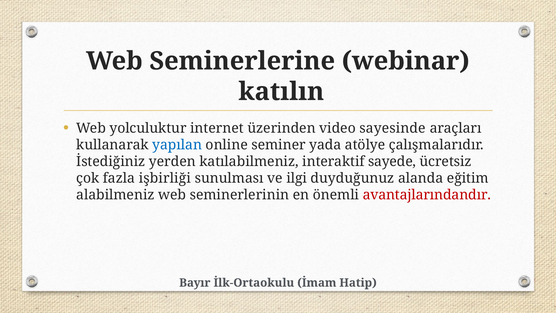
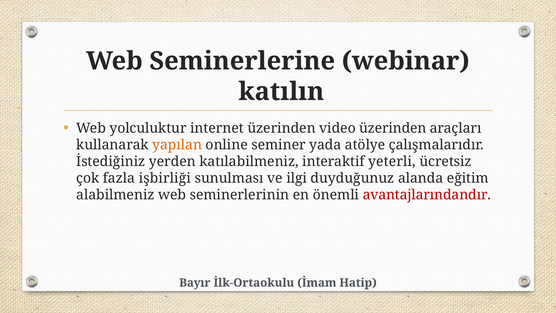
video sayesinde: sayesinde -> üzerinden
yapılan colour: blue -> orange
sayede: sayede -> yeterli
